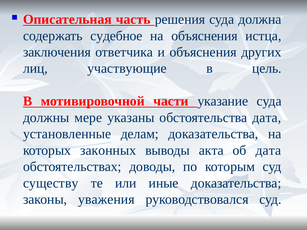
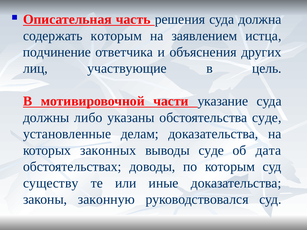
содержать судебное: судебное -> которым
на объяснения: объяснения -> заявлением
заключения: заключения -> подчинение
мере: мере -> либо
обстоятельства дата: дата -> суде
выводы акта: акта -> суде
уважения: уважения -> законную
